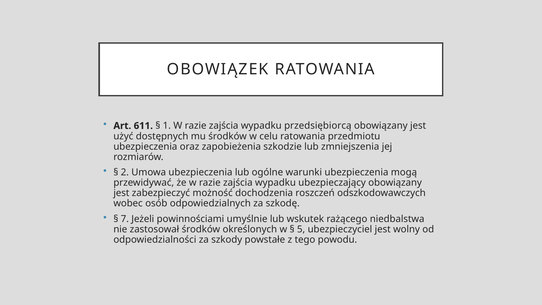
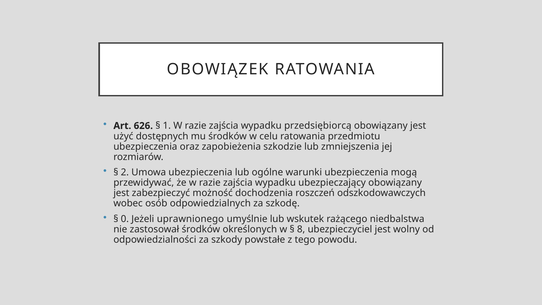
611: 611 -> 626
7: 7 -> 0
powinnościami: powinnościami -> uprawnionego
5: 5 -> 8
